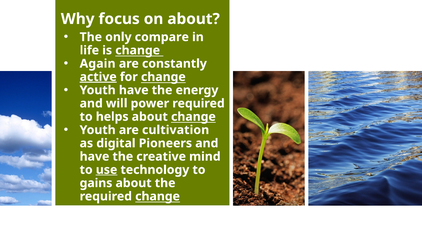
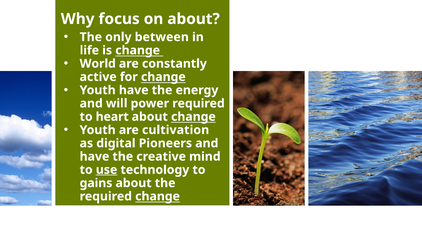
compare: compare -> between
Again: Again -> World
active underline: present -> none
helps: helps -> heart
